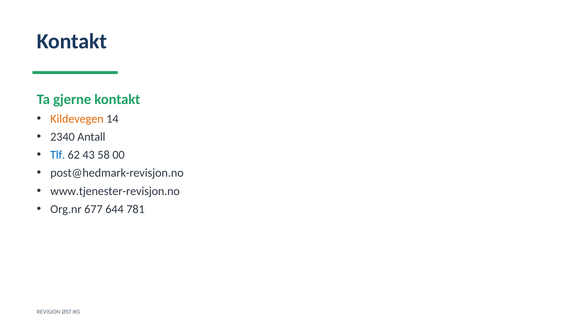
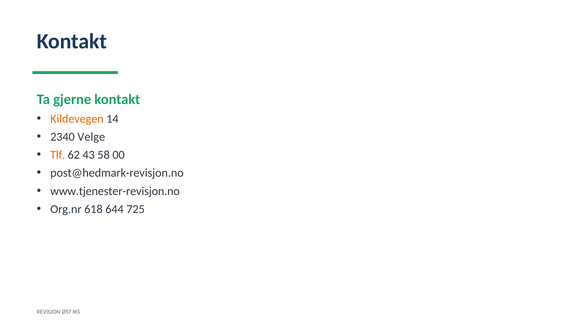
Antall: Antall -> Velge
Tlf colour: blue -> orange
677: 677 -> 618
781: 781 -> 725
